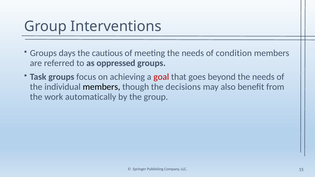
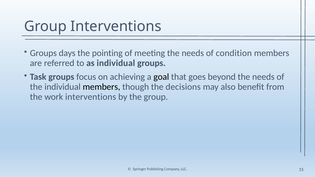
cautious: cautious -> pointing
as oppressed: oppressed -> individual
goal colour: red -> black
work automatically: automatically -> interventions
